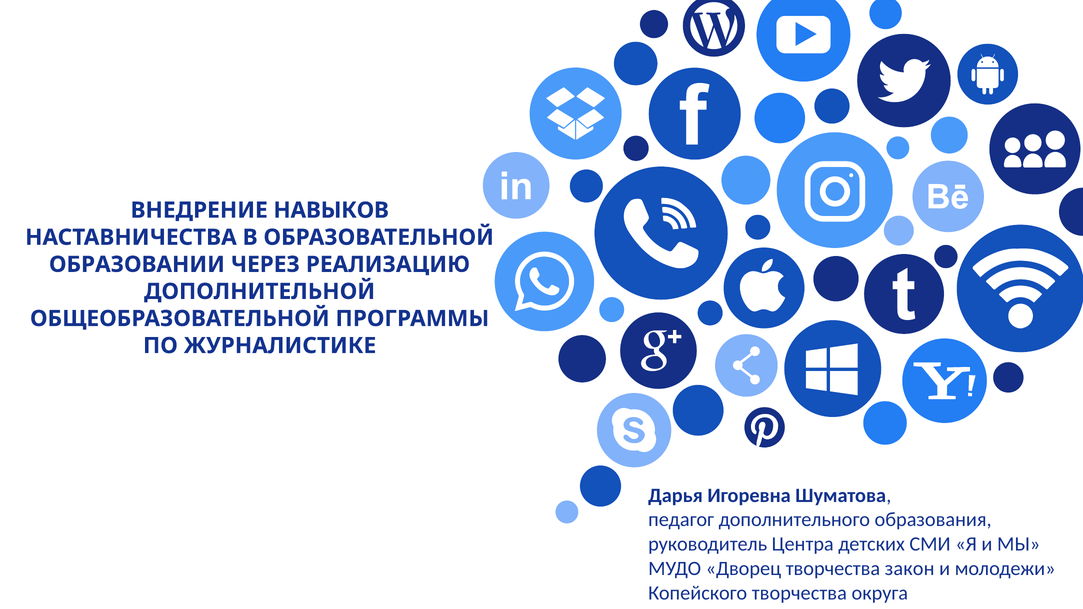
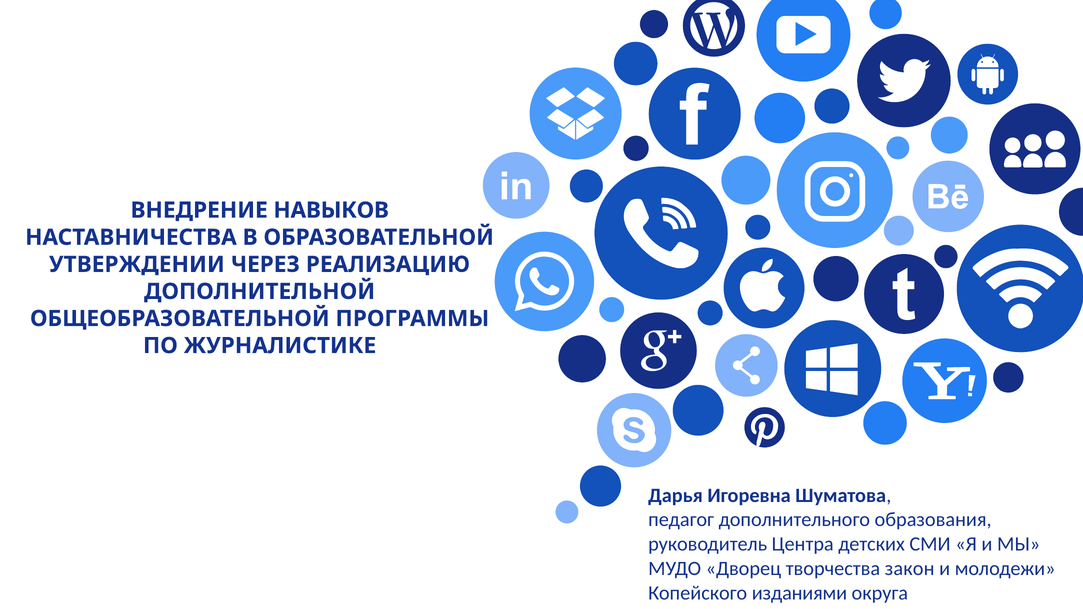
ОБРАЗОВАНИИ: ОБРАЗОВАНИИ -> УТВЕРЖДЕНИИ
Копейского творчества: творчества -> изданиями
